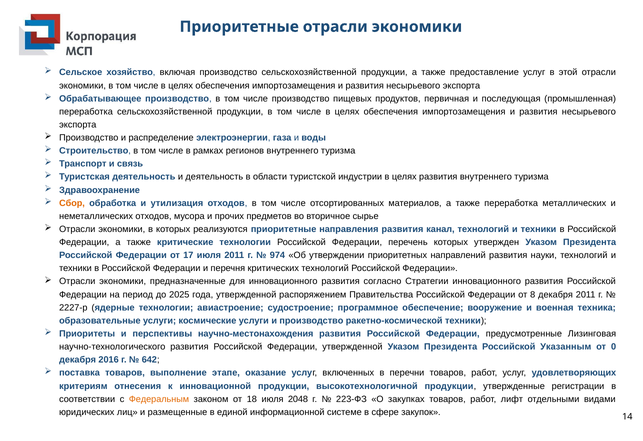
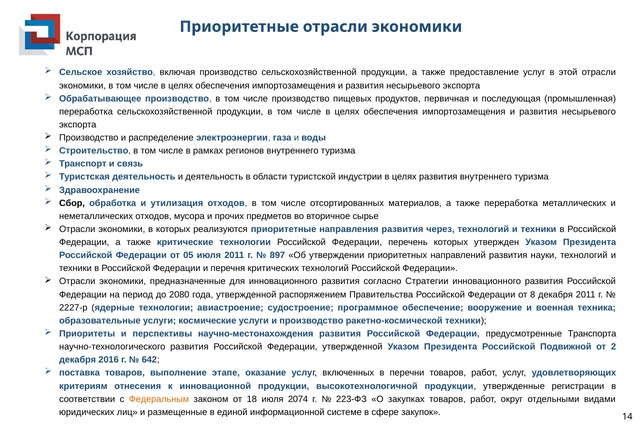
Сбор colour: orange -> black
канал: канал -> через
17: 17 -> 05
974: 974 -> 897
2025: 2025 -> 2080
Лизинговая: Лизинговая -> Транспорта
Указанным: Указанным -> Подвижной
0: 0 -> 2
2048: 2048 -> 2074
лифт: лифт -> округ
